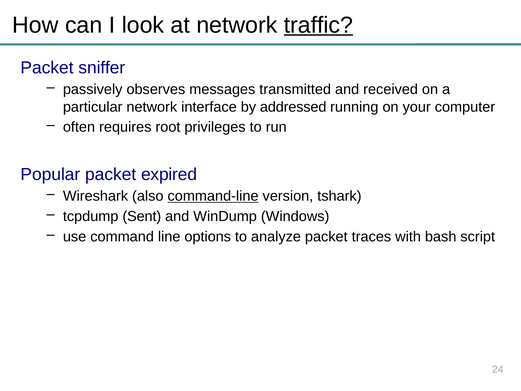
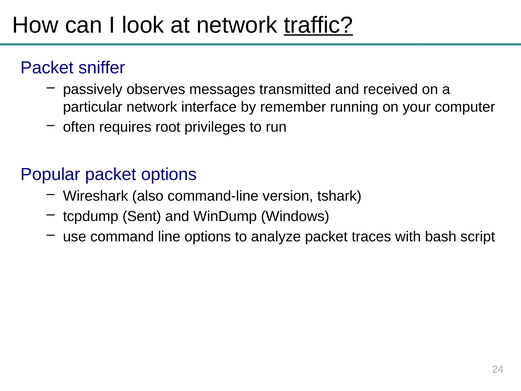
addressed: addressed -> remember
packet expired: expired -> options
command-line underline: present -> none
